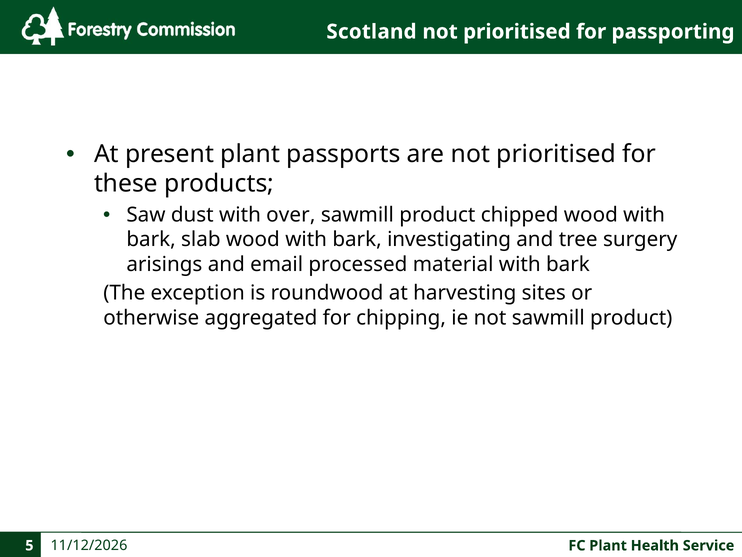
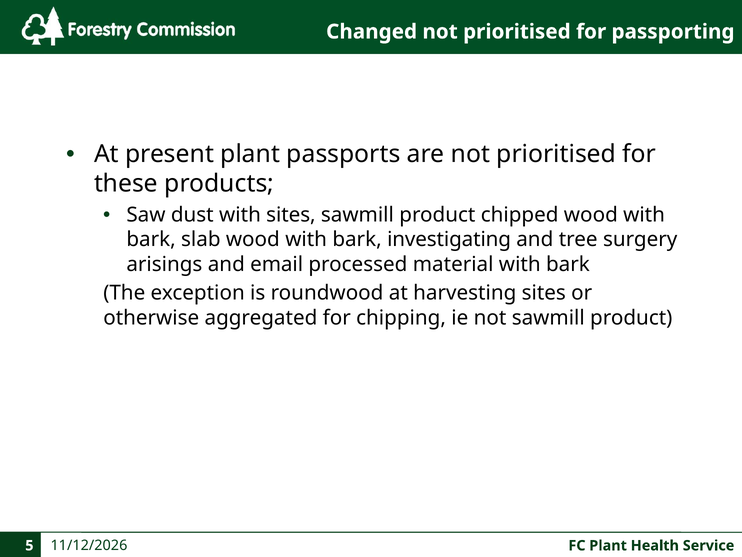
Scotland: Scotland -> Changed
with over: over -> sites
